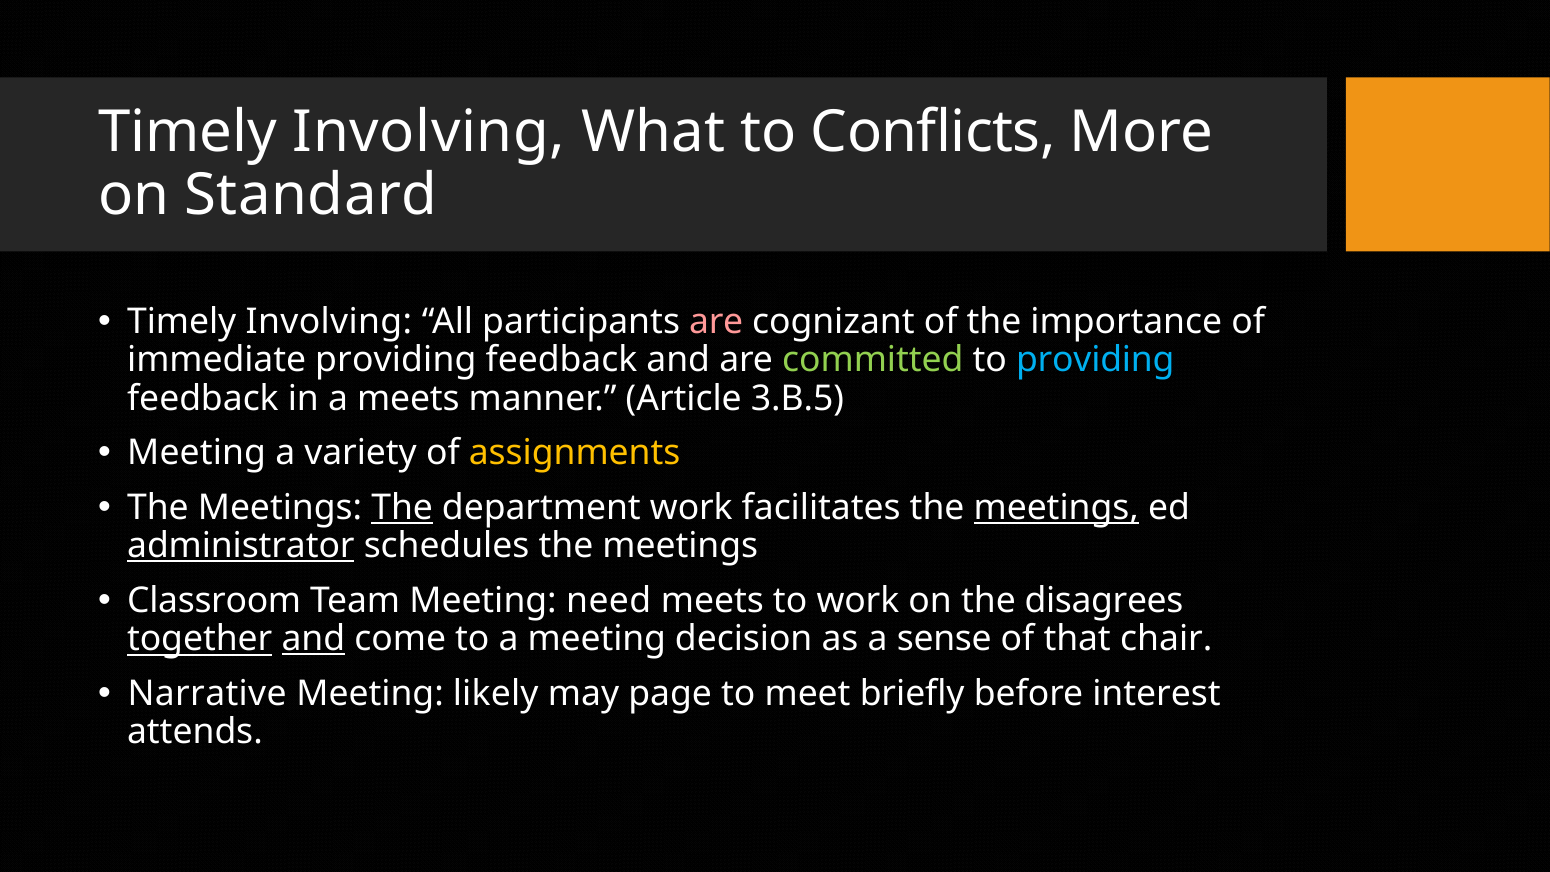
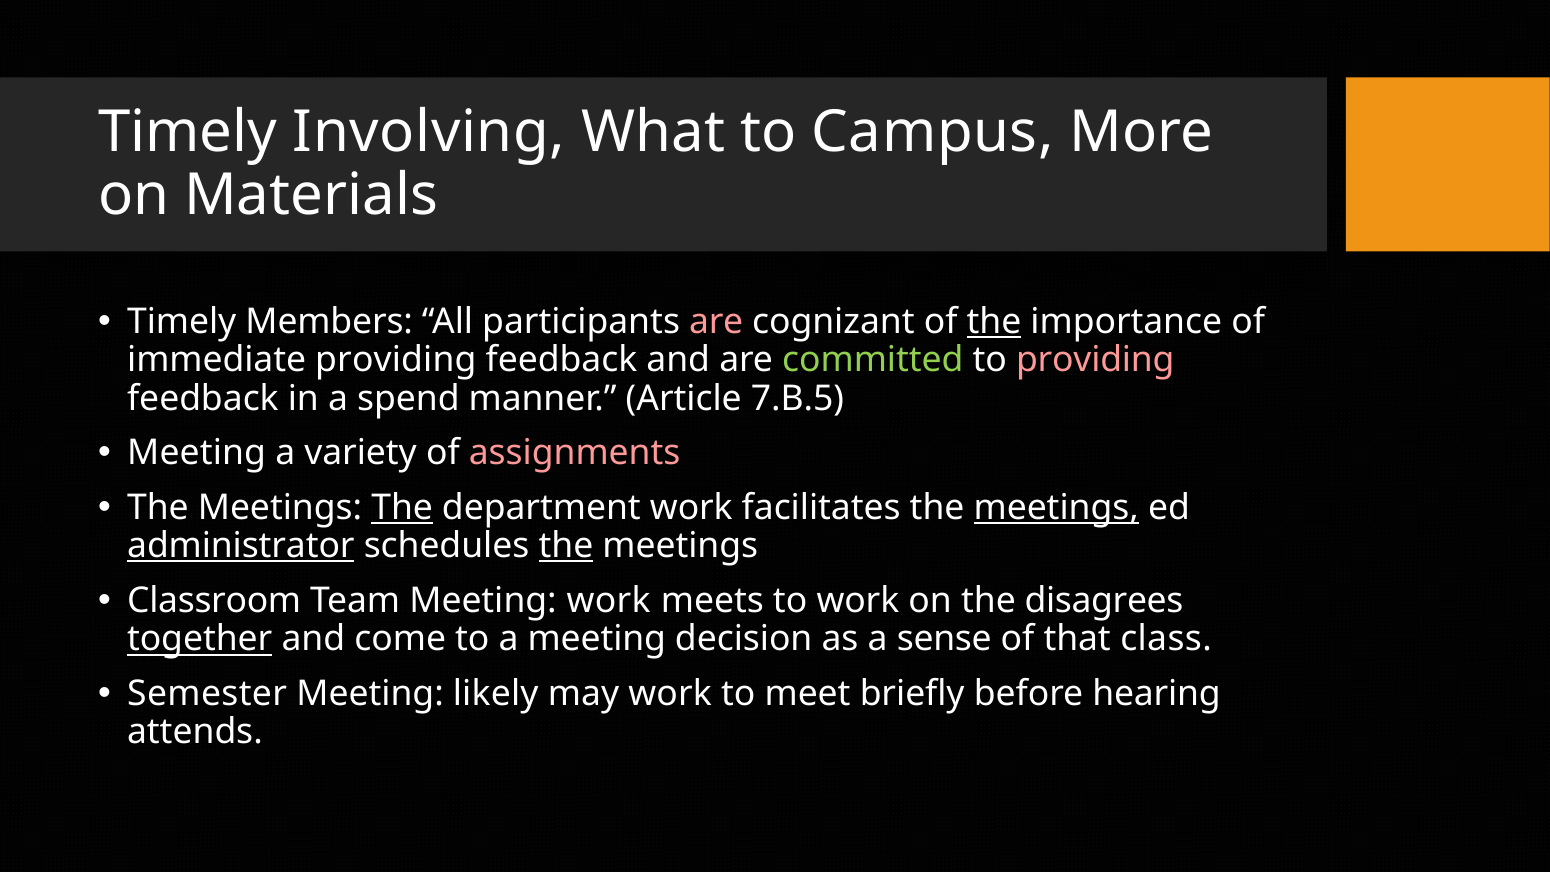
Conflicts: Conflicts -> Campus
Standard: Standard -> Materials
Involving at (329, 322): Involving -> Members
the at (994, 322) underline: none -> present
providing at (1095, 360) colour: light blue -> pink
a meets: meets -> spend
3.B.5: 3.B.5 -> 7.B.5
assignments colour: yellow -> pink
the at (566, 546) underline: none -> present
Meeting need: need -> work
and at (313, 639) underline: present -> none
chair: chair -> class
Narrative: Narrative -> Semester
may page: page -> work
interest: interest -> hearing
